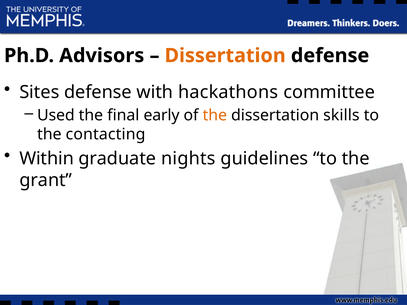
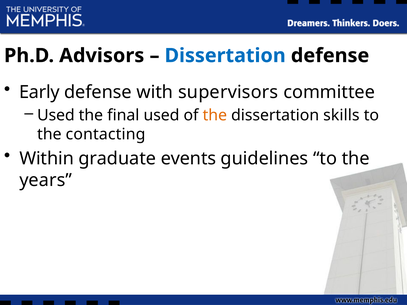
Dissertation at (225, 56) colour: orange -> blue
Sites: Sites -> Early
hackathons: hackathons -> supervisors
final early: early -> used
nights: nights -> events
grant: grant -> years
